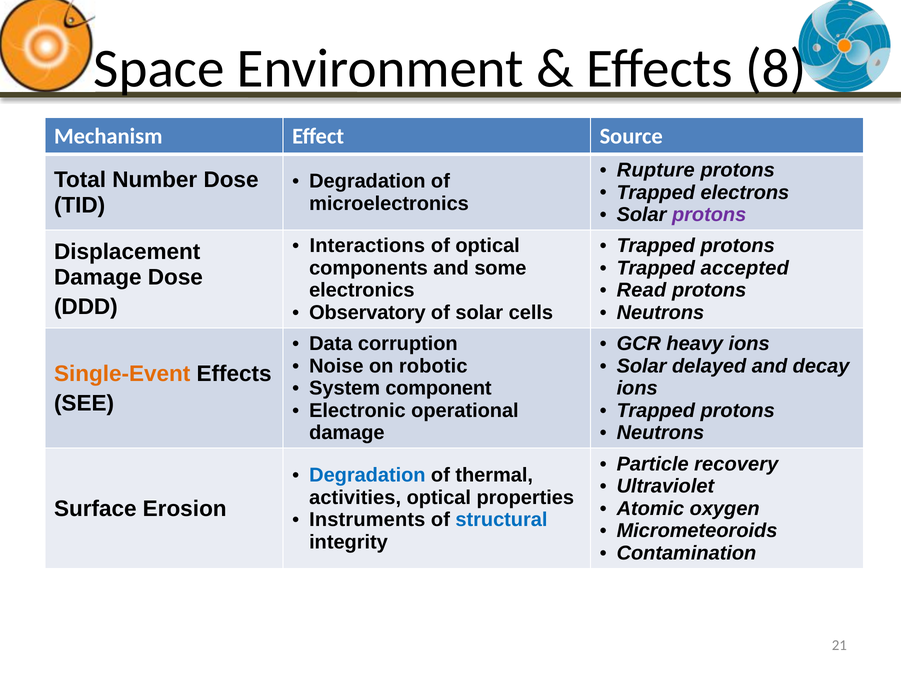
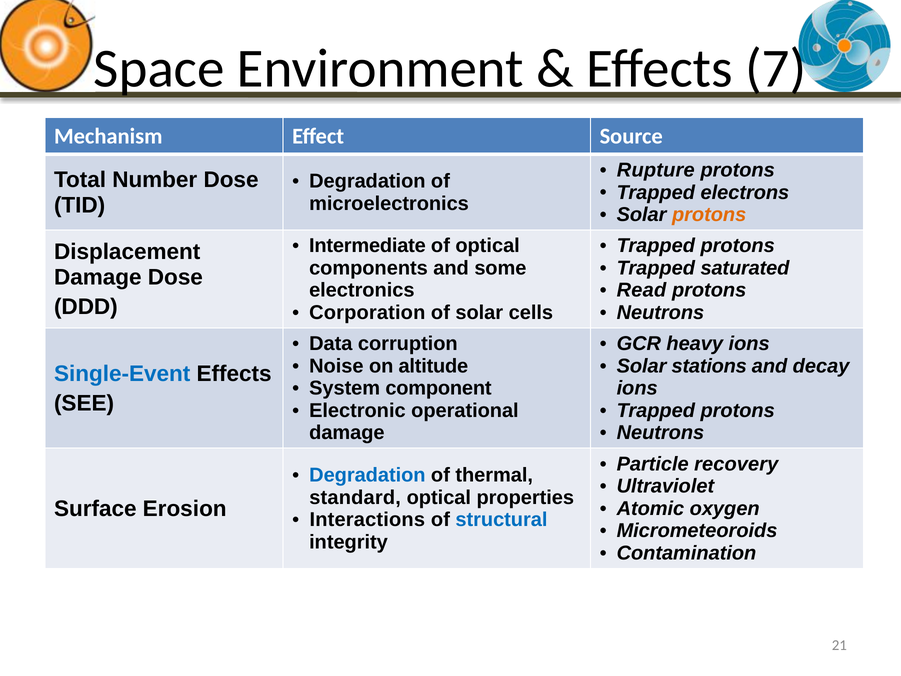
8: 8 -> 7
protons at (709, 215) colour: purple -> orange
Interactions: Interactions -> Intermediate
accepted: accepted -> saturated
Observatory: Observatory -> Corporation
robotic: robotic -> altitude
delayed: delayed -> stations
Single-Event colour: orange -> blue
activities: activities -> standard
Instruments: Instruments -> Interactions
